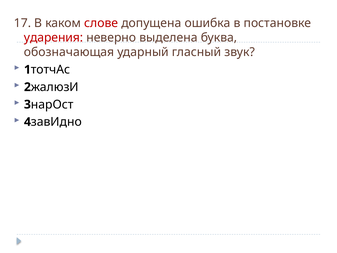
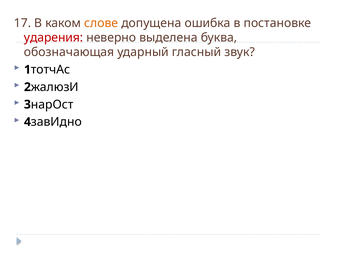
слове colour: red -> orange
